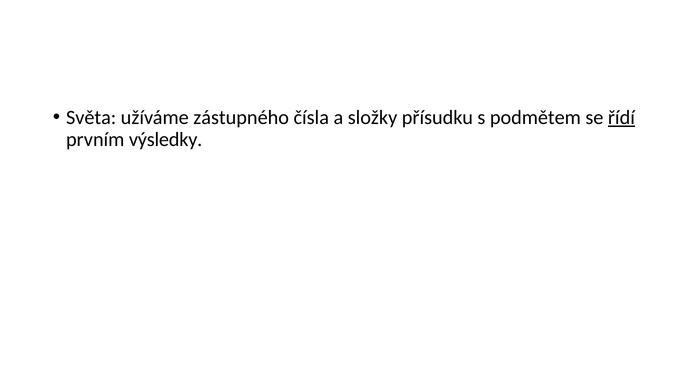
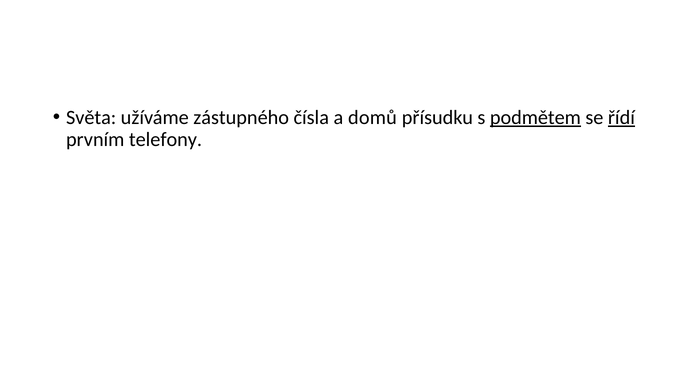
složky: složky -> domů
podmětem underline: none -> present
výsledky: výsledky -> telefony
